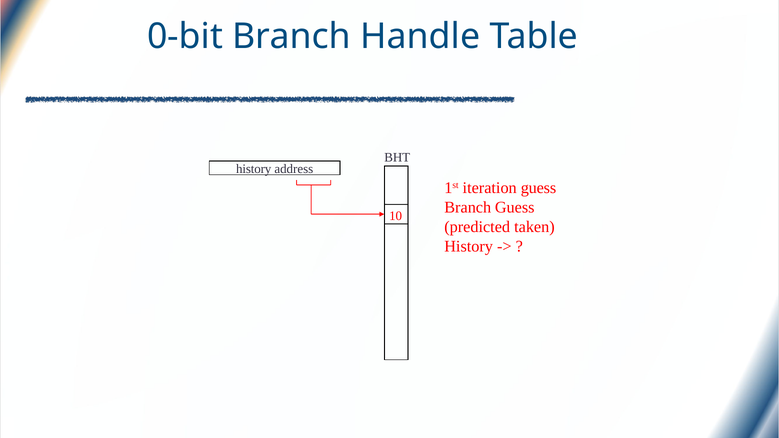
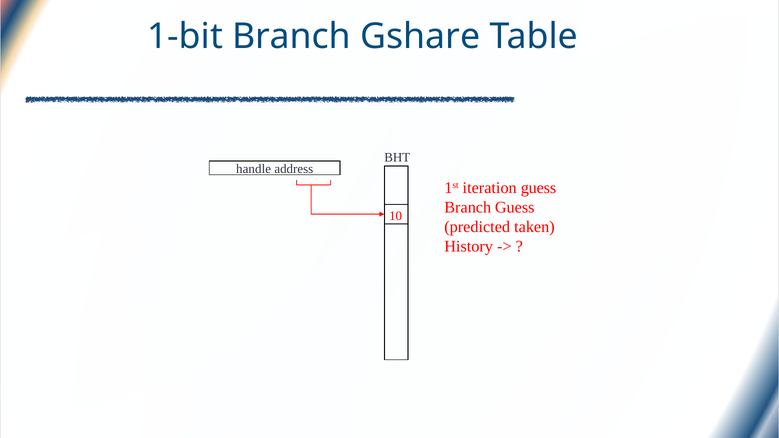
0-bit: 0-bit -> 1-bit
Handle: Handle -> Gshare
history at (254, 169): history -> handle
